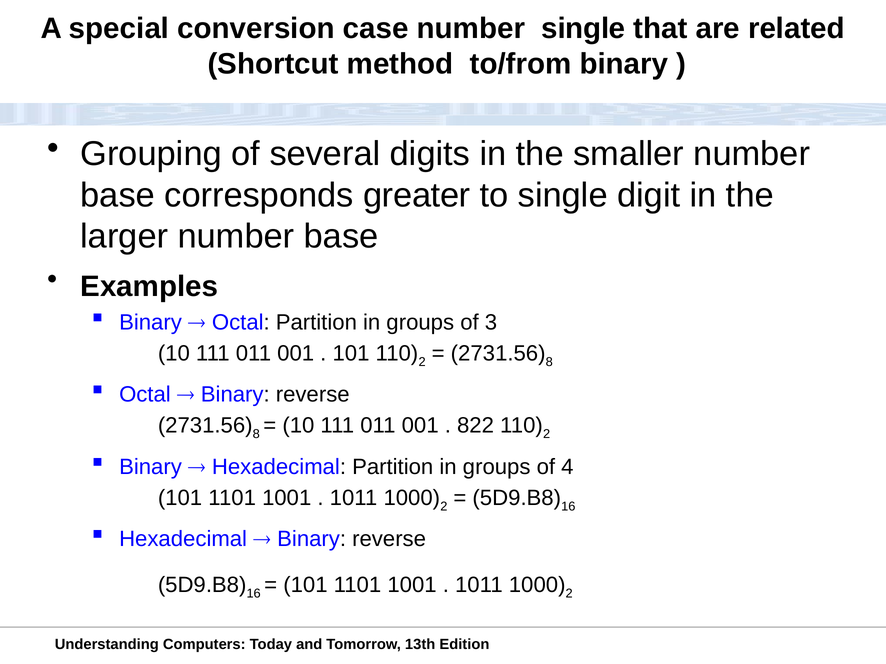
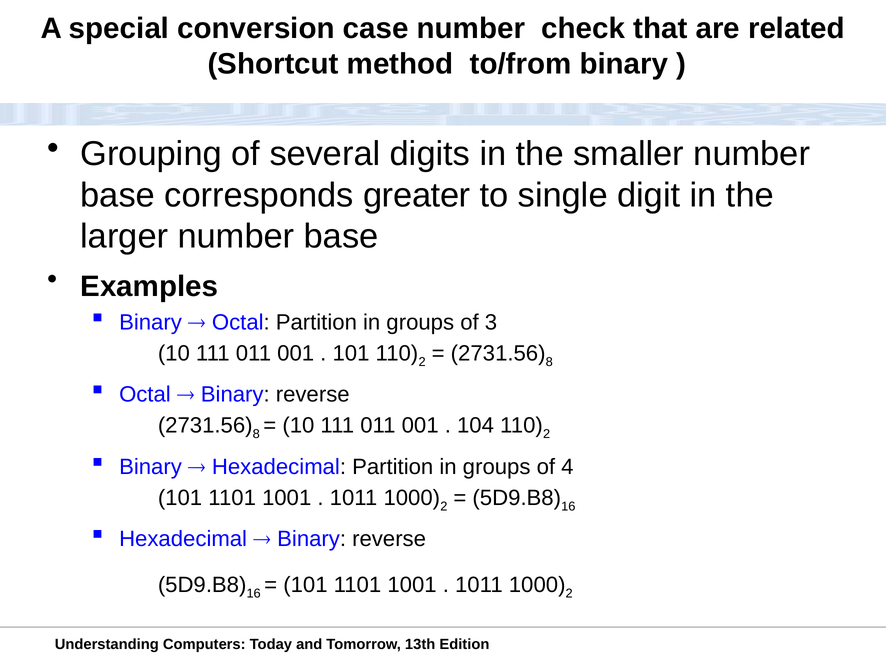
number single: single -> check
822: 822 -> 104
